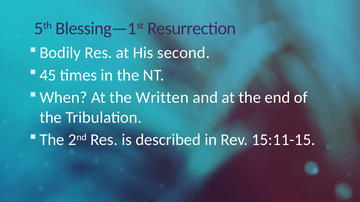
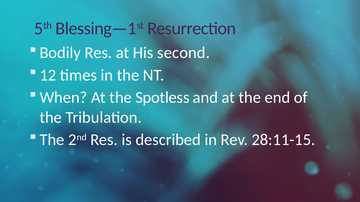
45: 45 -> 12
Written: Written -> Spotless
15:11-15: 15:11-15 -> 28:11-15
